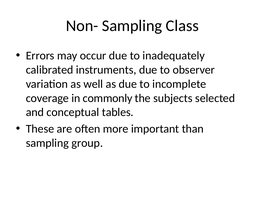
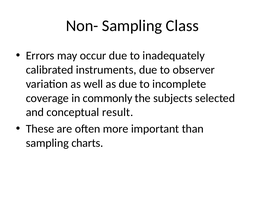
tables: tables -> result
group: group -> charts
